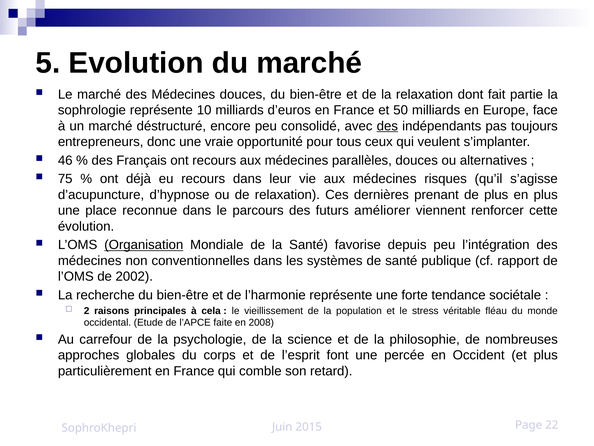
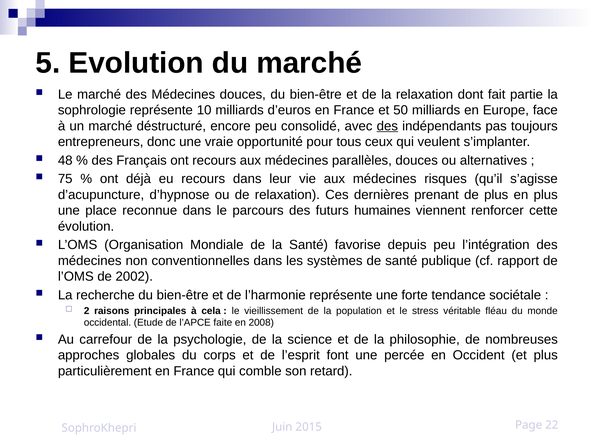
46: 46 -> 48
améliorer: améliorer -> humaines
Organisation underline: present -> none
